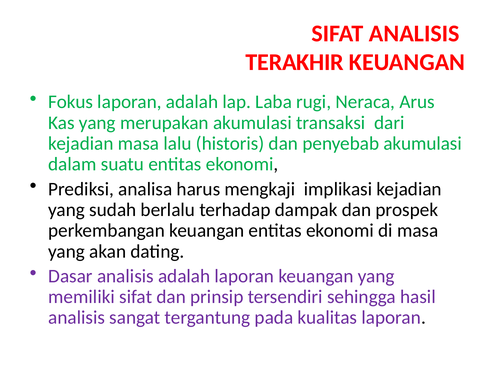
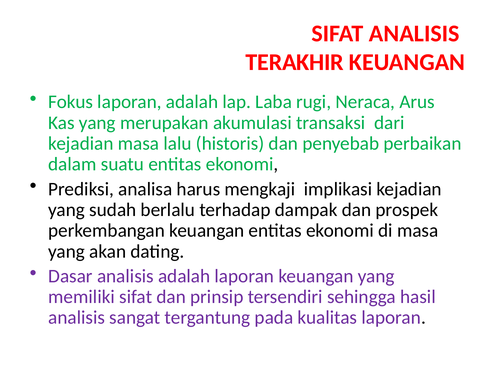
penyebab akumulasi: akumulasi -> perbaikan
